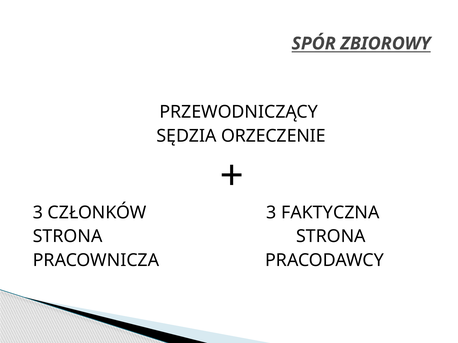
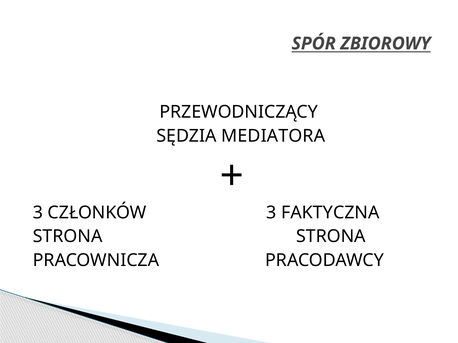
ORZECZENIE: ORZECZENIE -> MEDIATORA
